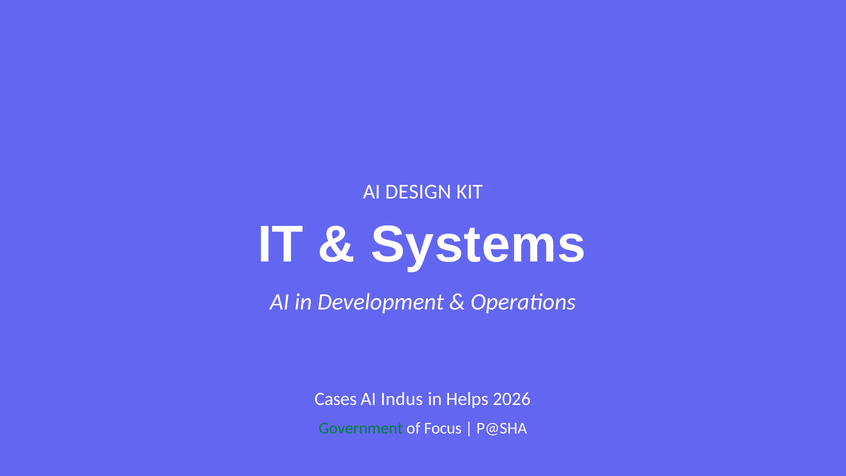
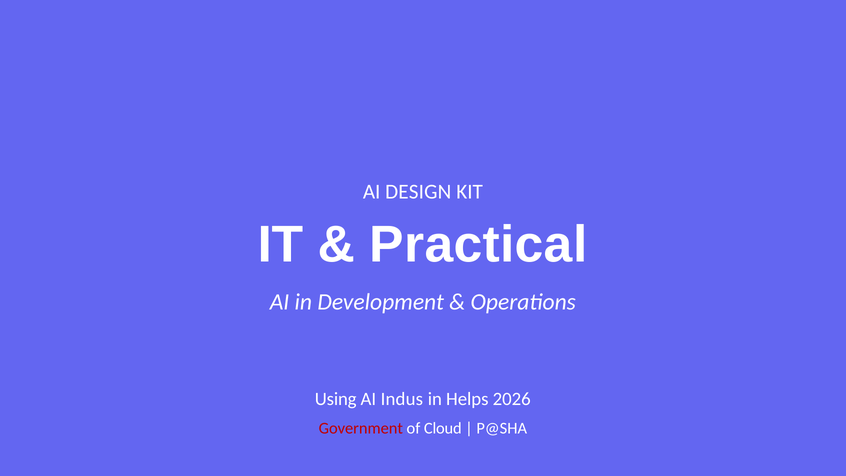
Systems: Systems -> Practical
Cases: Cases -> Using
Government colour: green -> red
Focus: Focus -> Cloud
